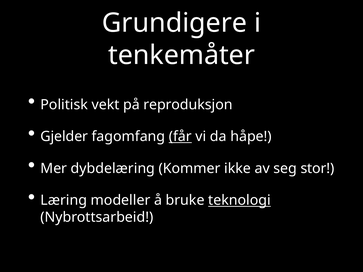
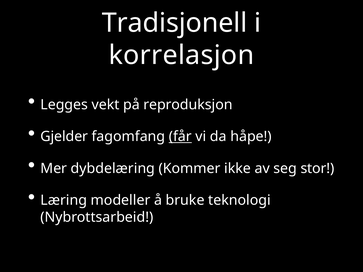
Grundigere: Grundigere -> Tradisjonell
tenkemåter: tenkemåter -> korrelasjon
Politisk: Politisk -> Legges
teknologi underline: present -> none
